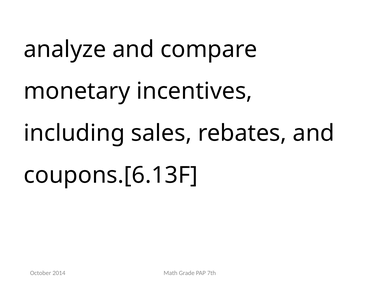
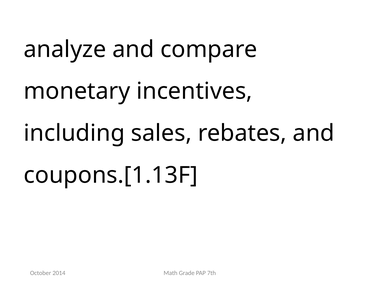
coupons.[6.13F: coupons.[6.13F -> coupons.[1.13F
